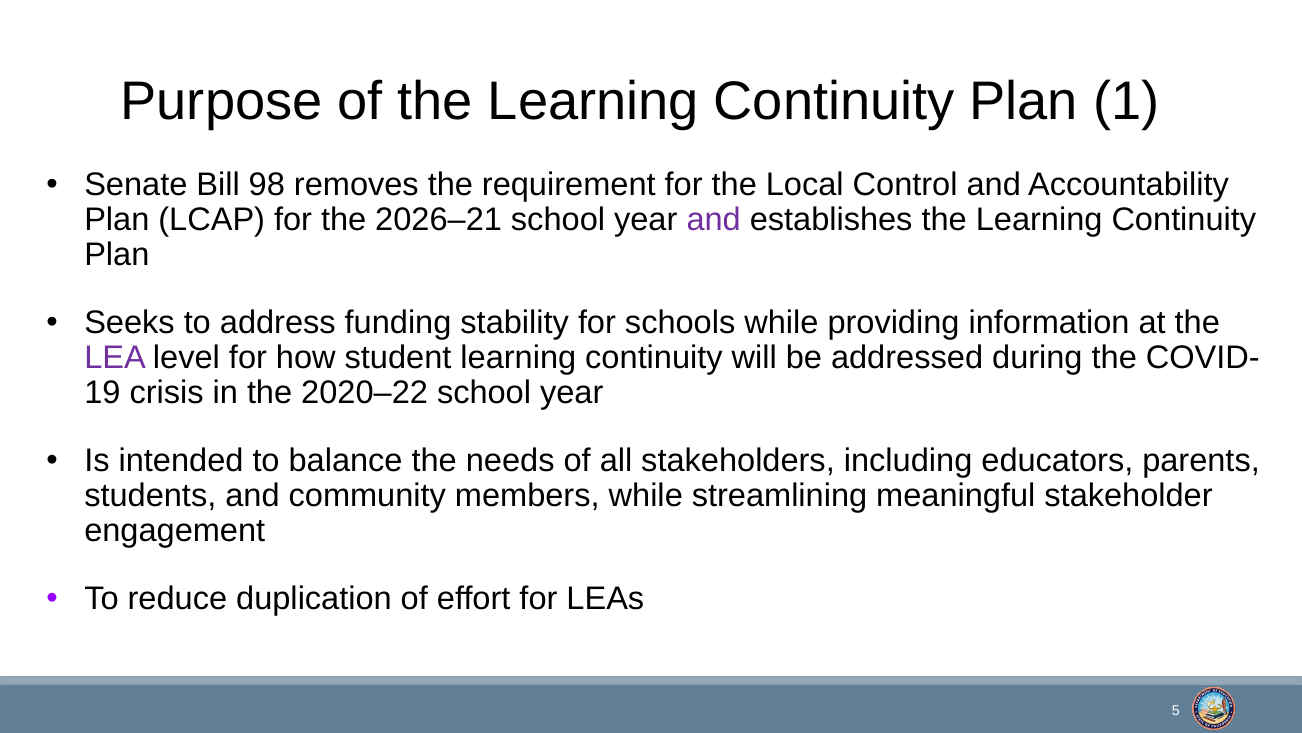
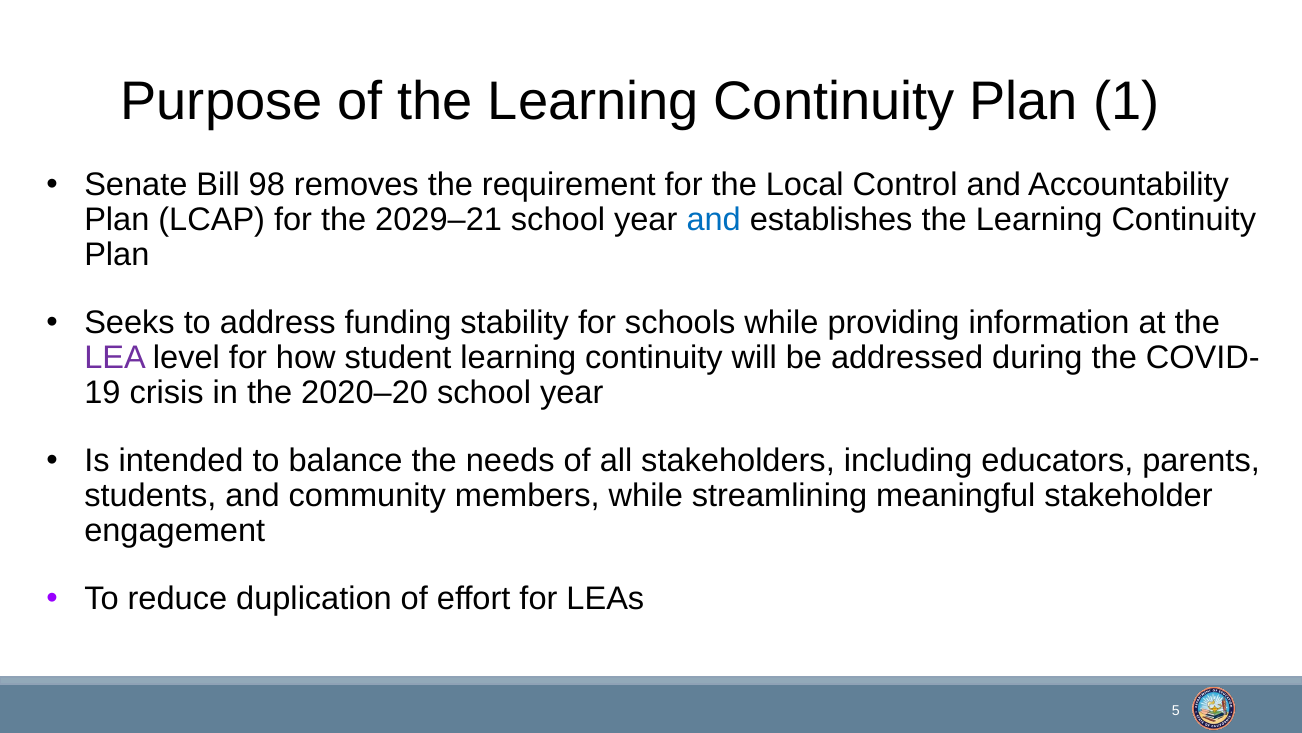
2026–21: 2026–21 -> 2029–21
and at (714, 220) colour: purple -> blue
2020–22: 2020–22 -> 2020–20
